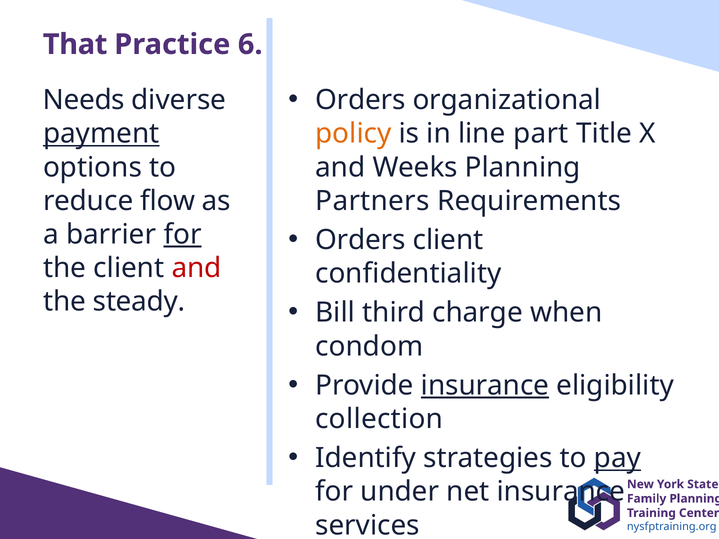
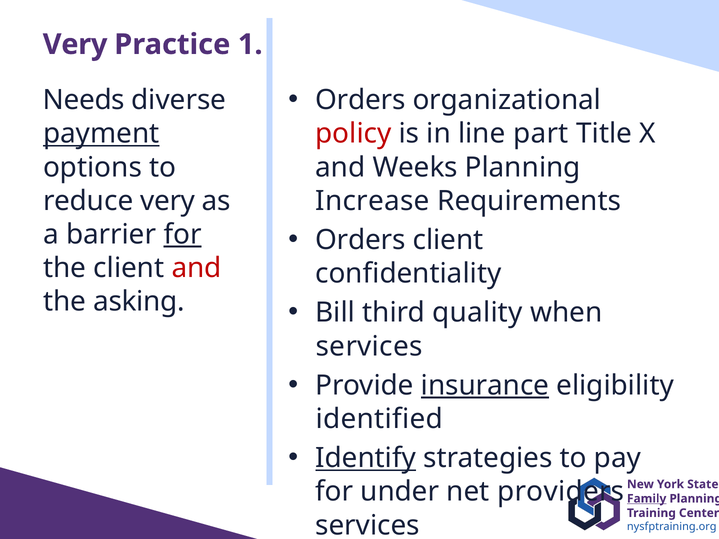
That at (75, 44): That -> Very
6: 6 -> 1
policy colour: orange -> red
reduce flow: flow -> very
Partners: Partners -> Increase
steady: steady -> asking
charge: charge -> quality
condom at (369, 346): condom -> services
collection: collection -> identified
Identify underline: none -> present
pay underline: present -> none
net insurance: insurance -> providers
Family underline: none -> present
